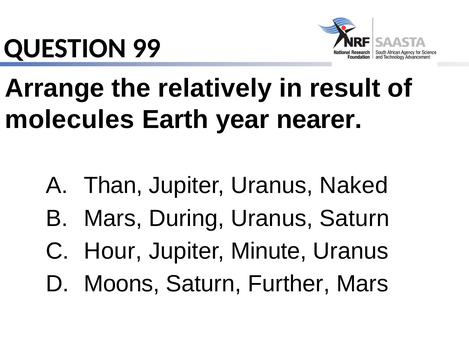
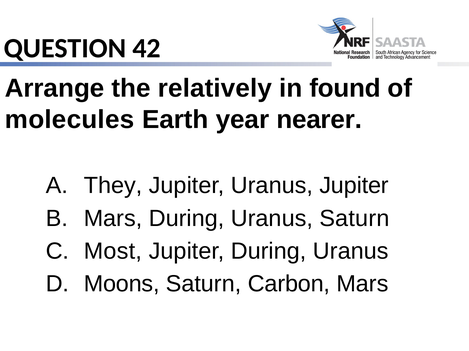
99: 99 -> 42
result: result -> found
Than: Than -> They
Uranus Naked: Naked -> Jupiter
Hour: Hour -> Most
Jupiter Minute: Minute -> During
Further: Further -> Carbon
